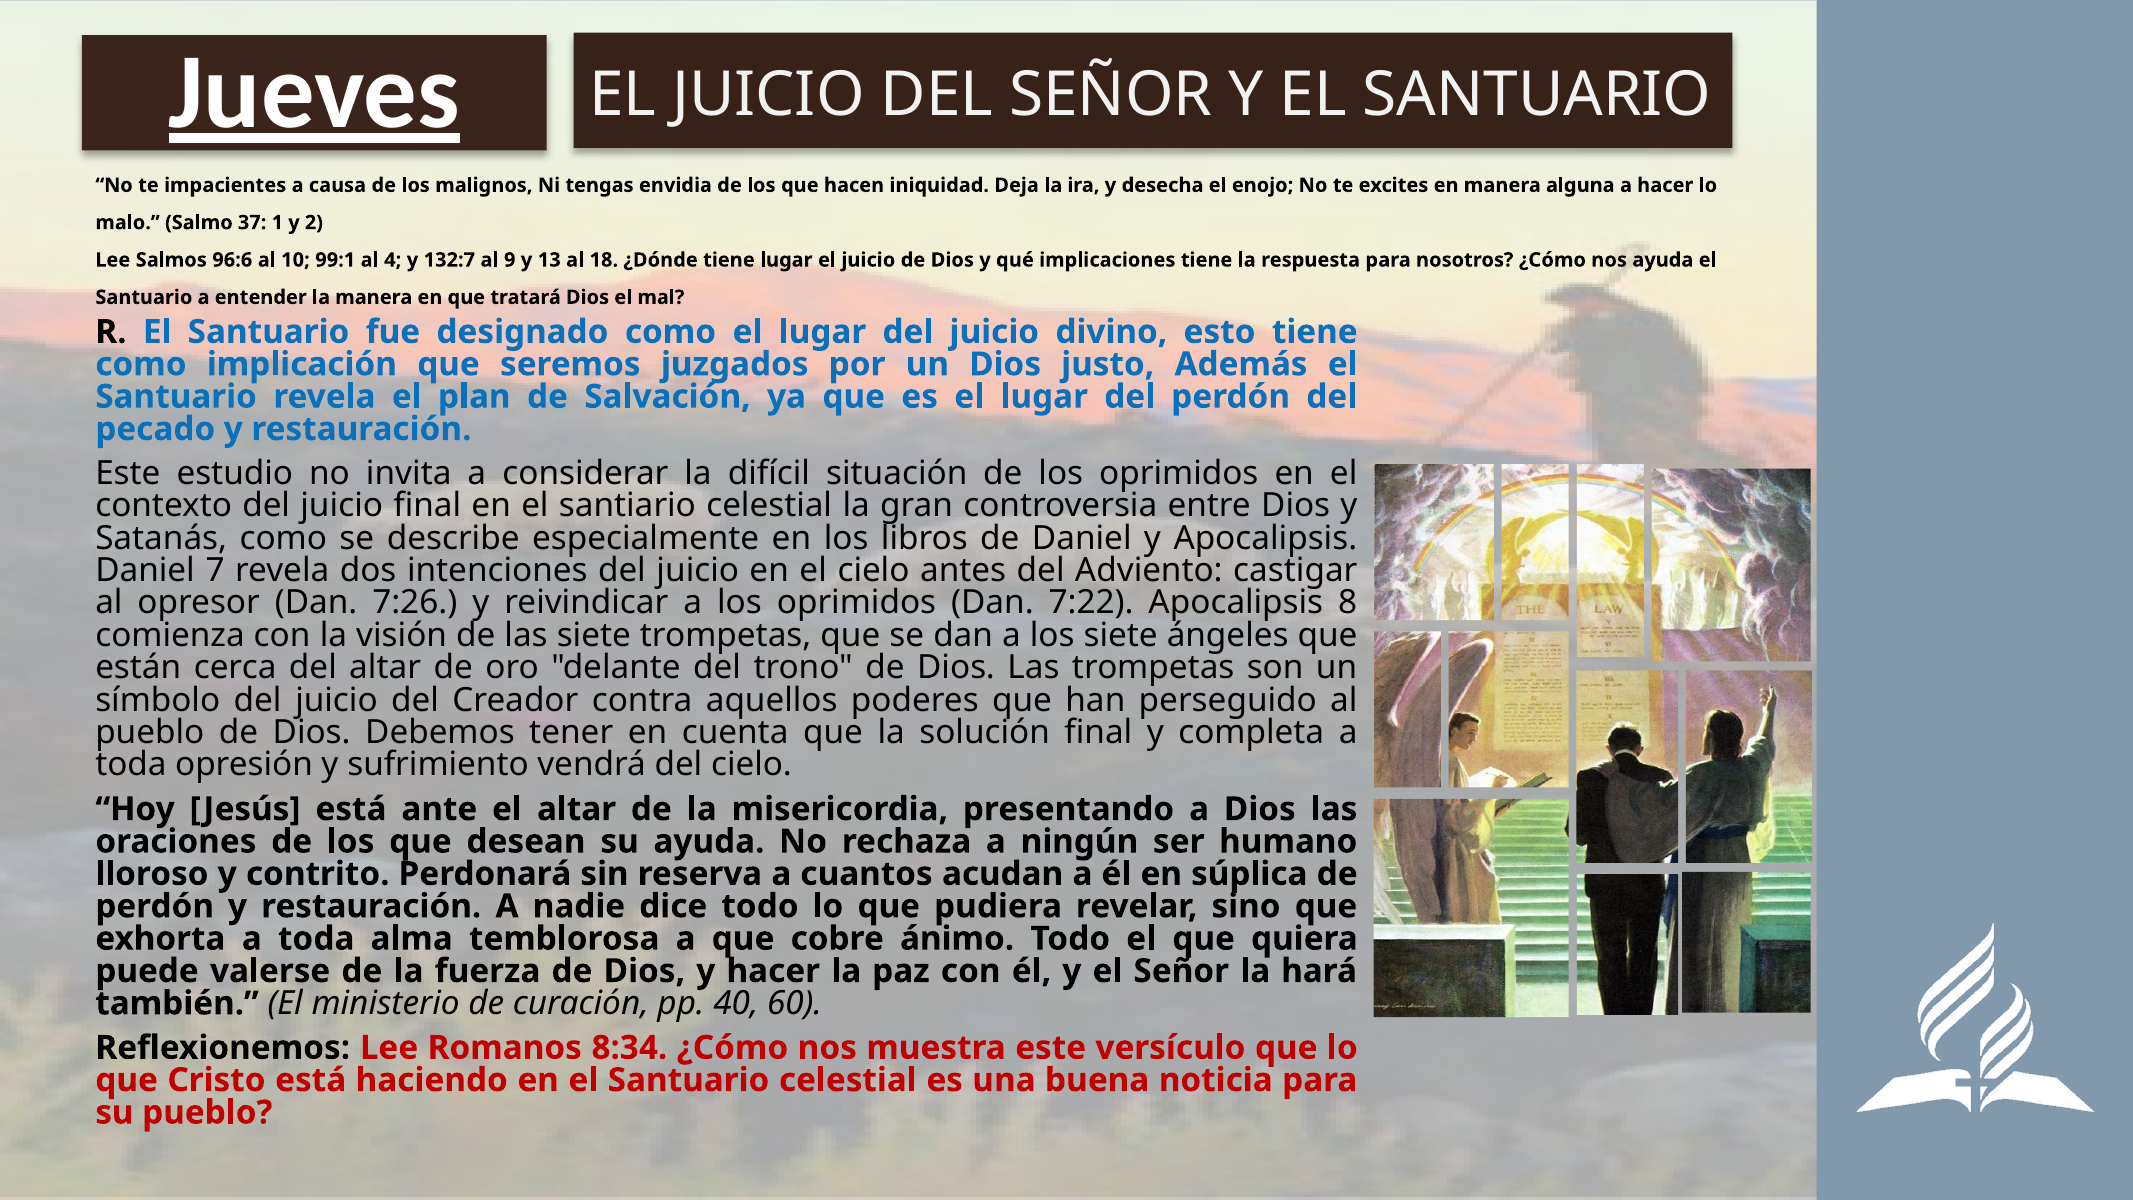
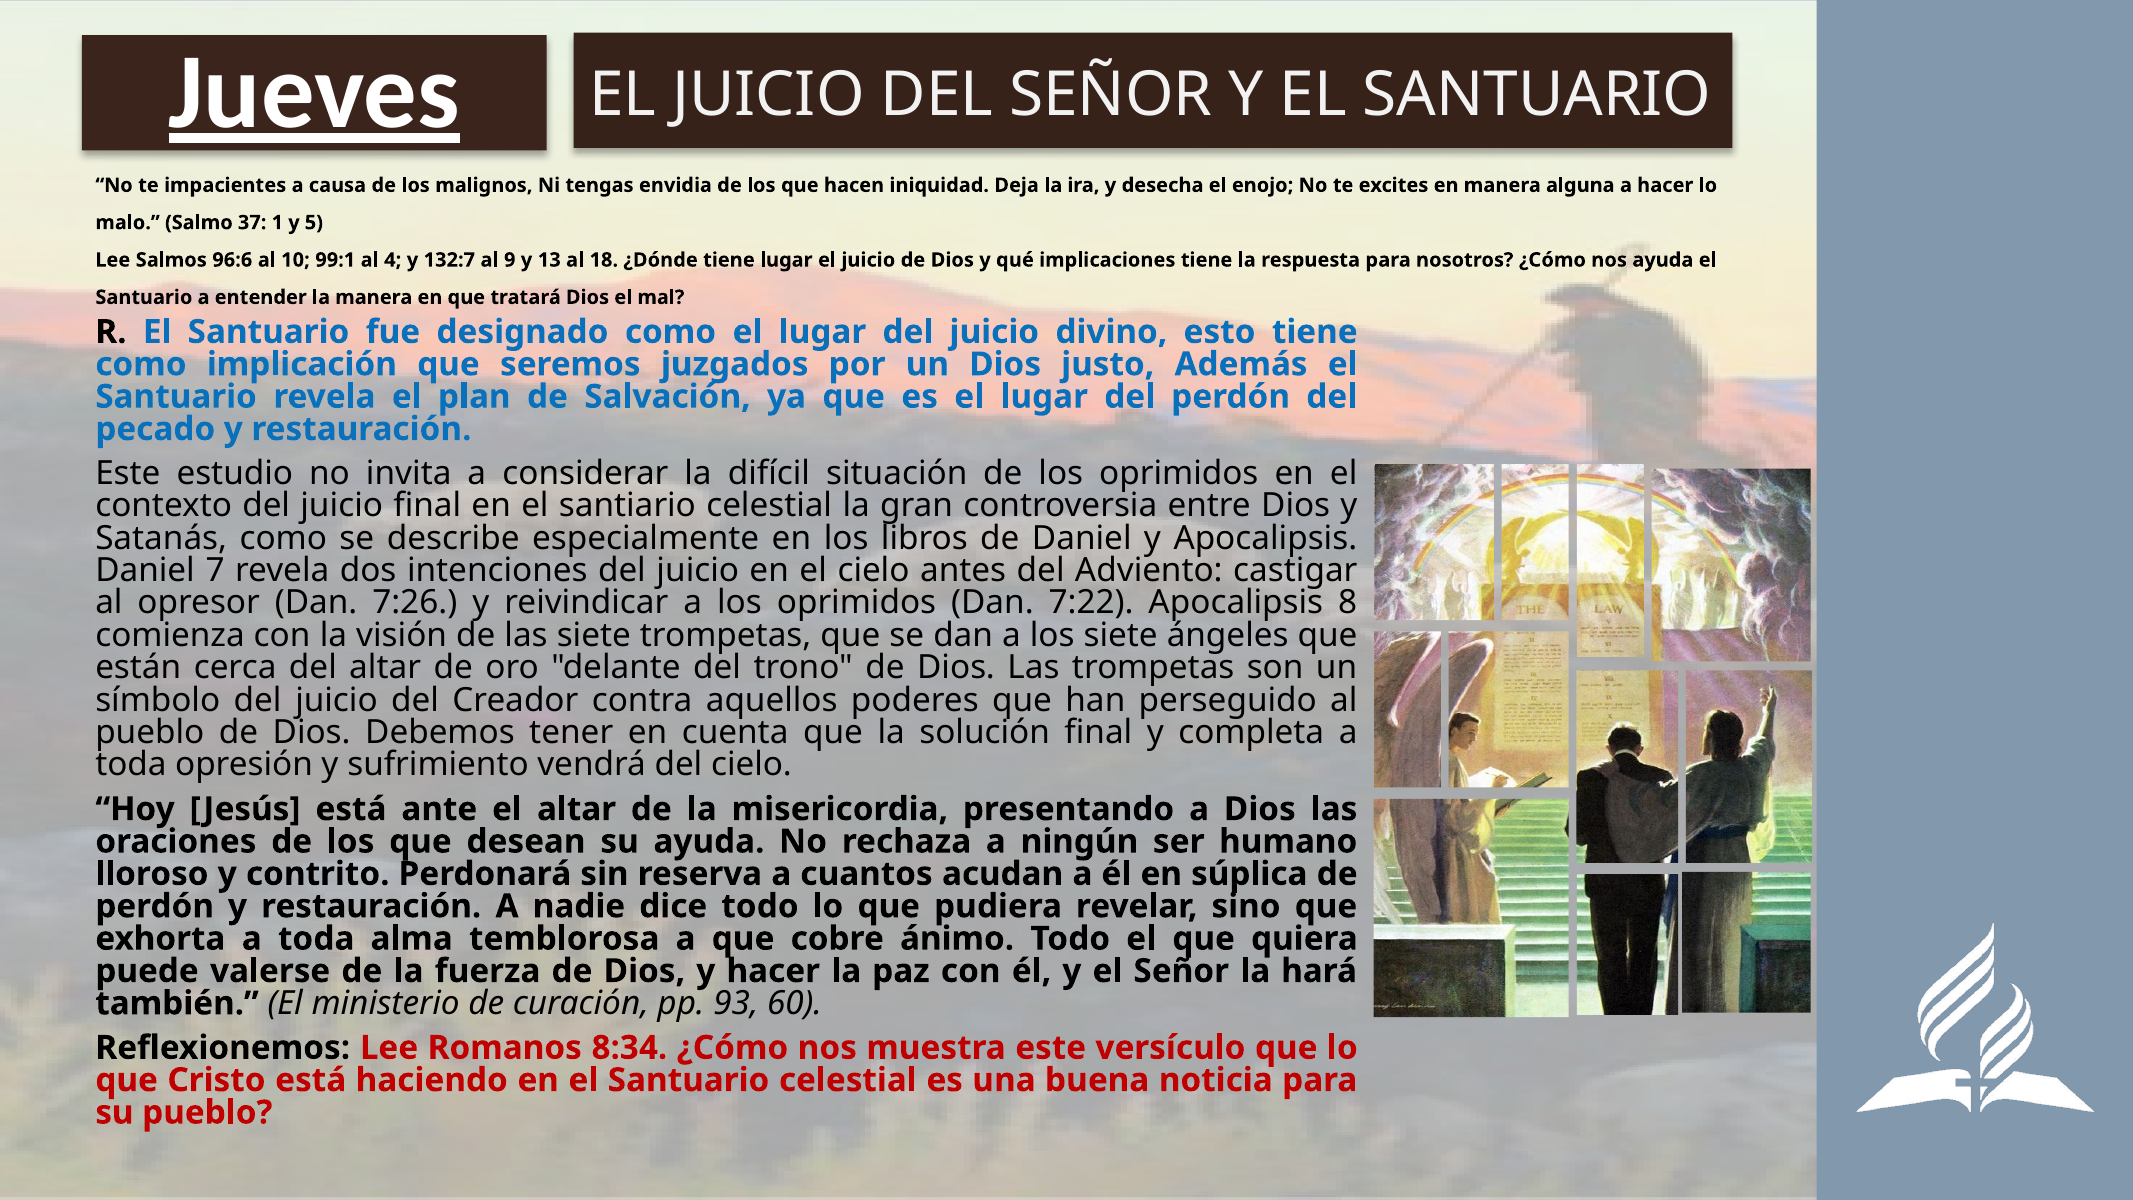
2: 2 -> 5
40: 40 -> 93
